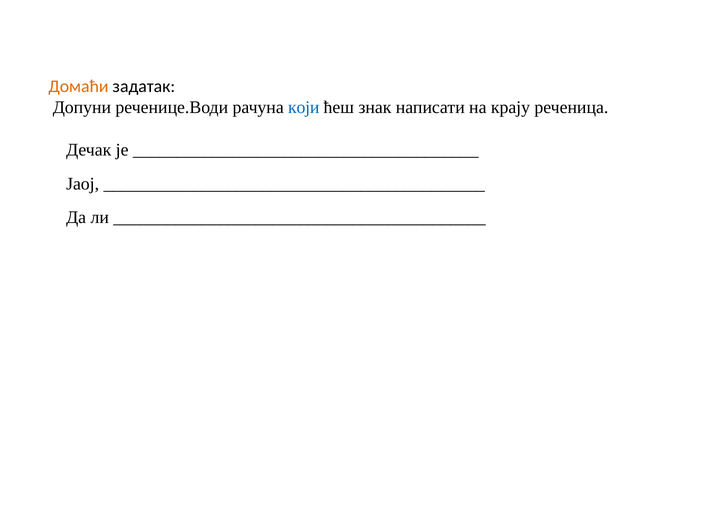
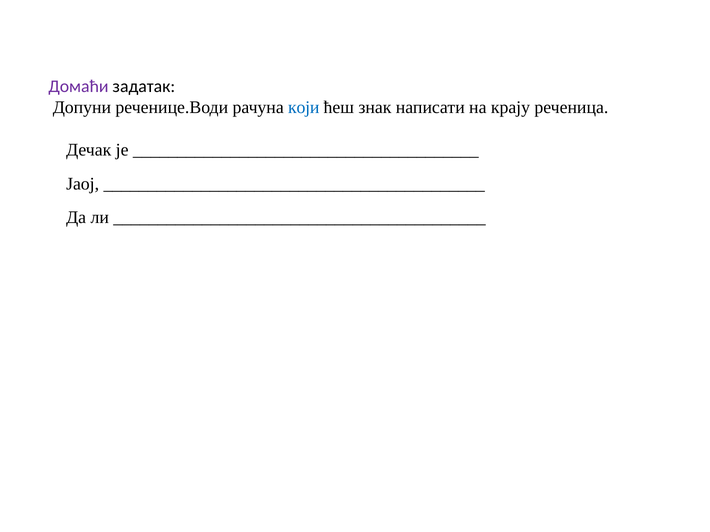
Домаћи colour: orange -> purple
